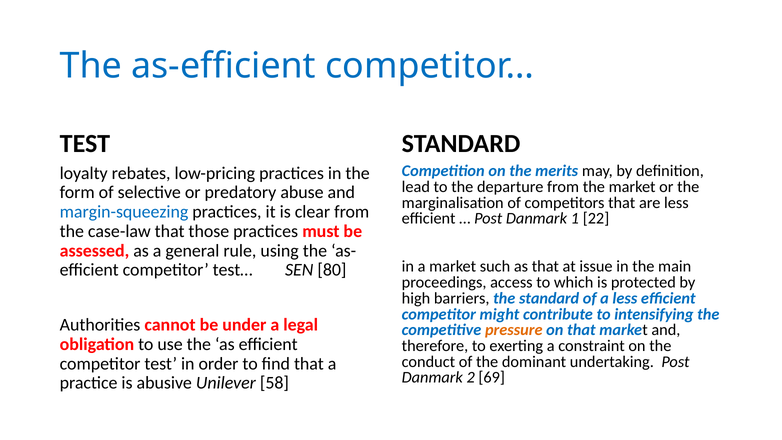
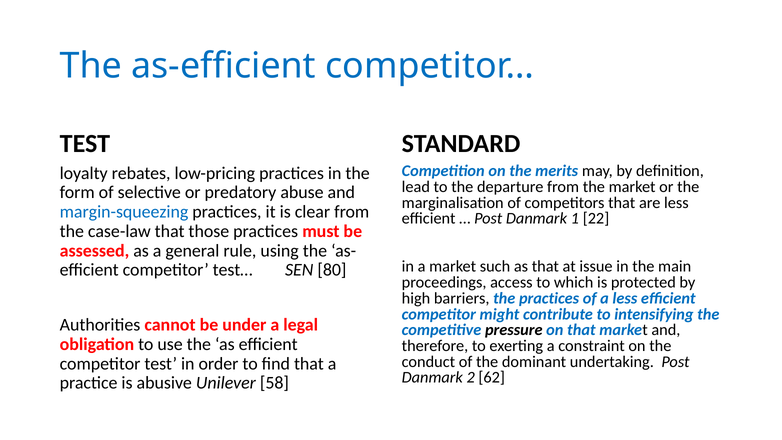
the standard: standard -> practices
pressure colour: orange -> black
69: 69 -> 62
